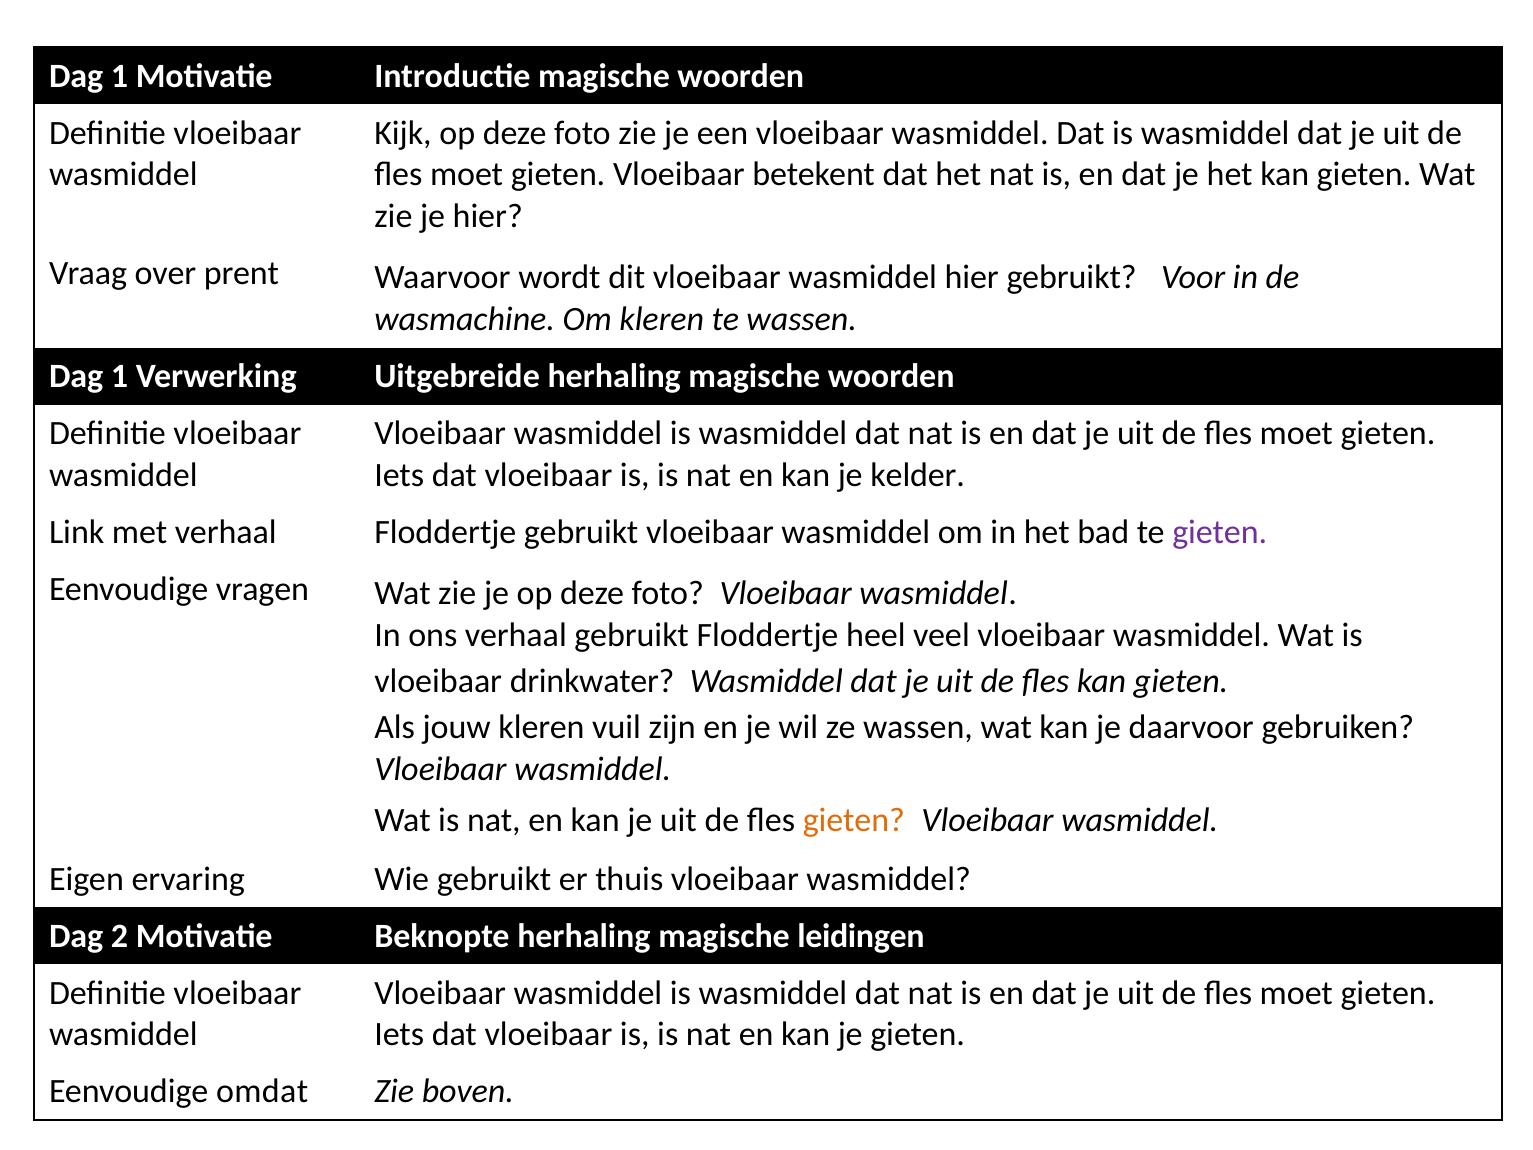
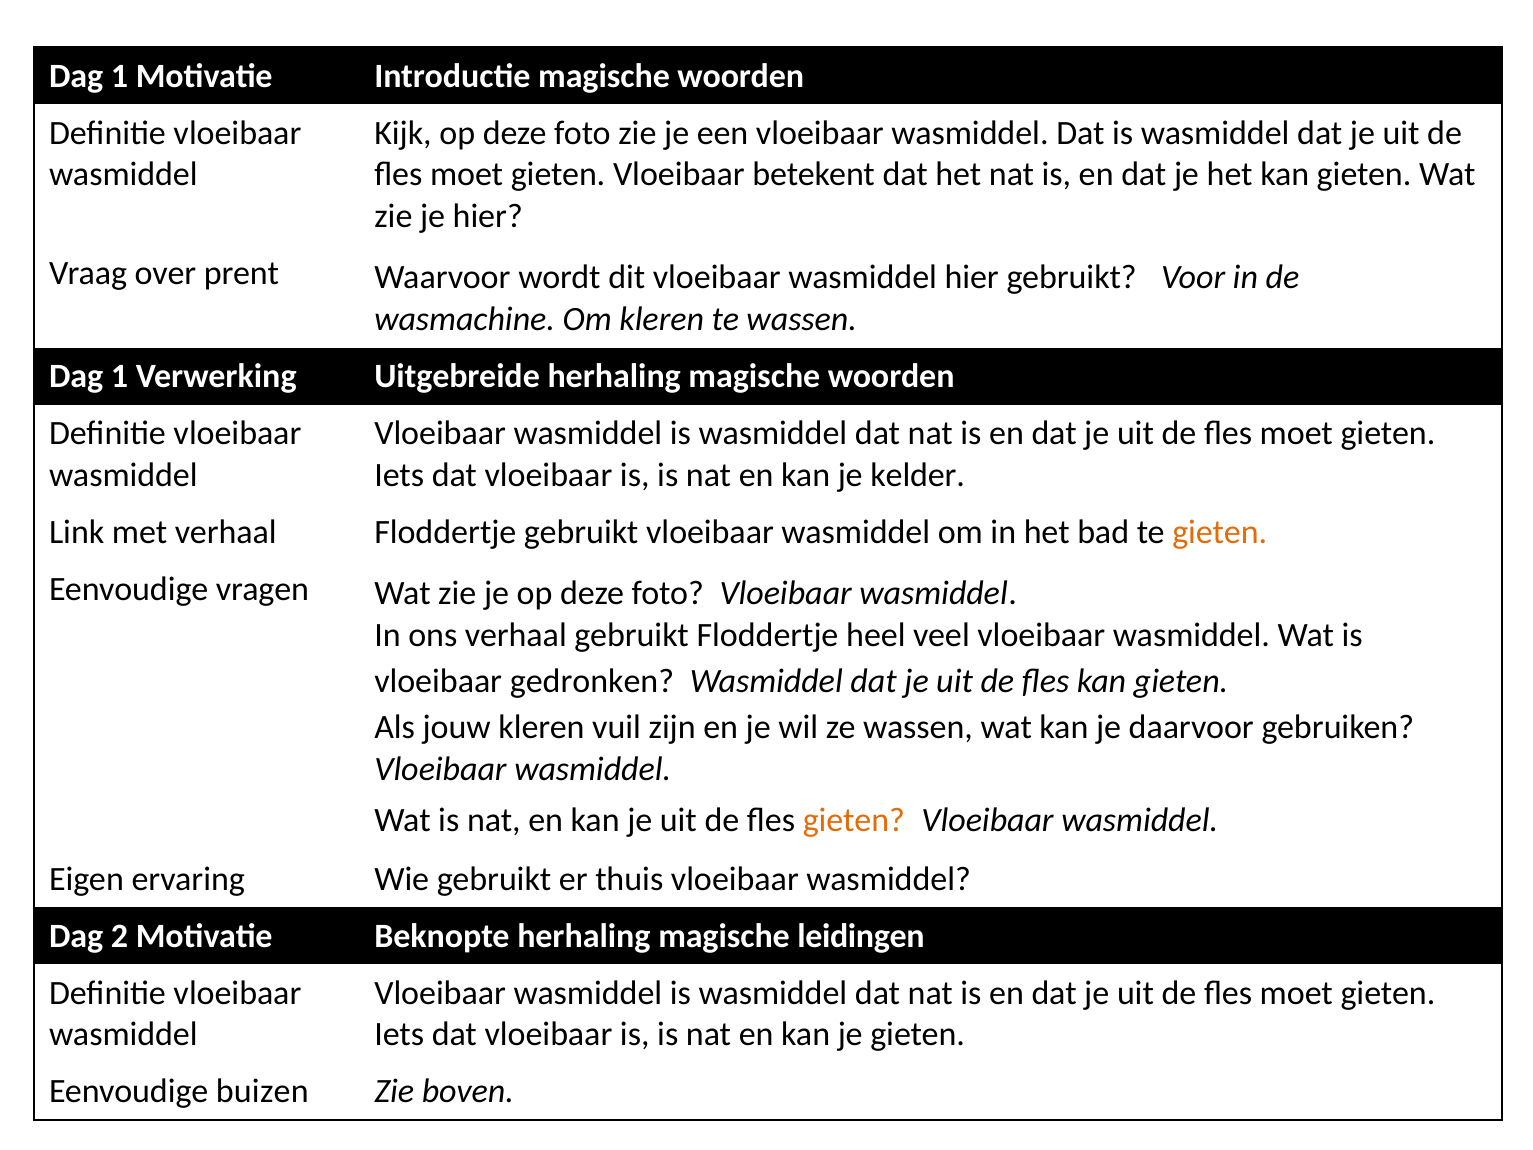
gieten at (1220, 532) colour: purple -> orange
drinkwater: drinkwater -> gedronken
omdat: omdat -> buizen
